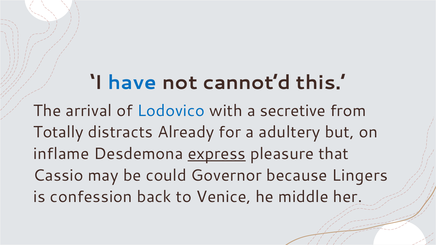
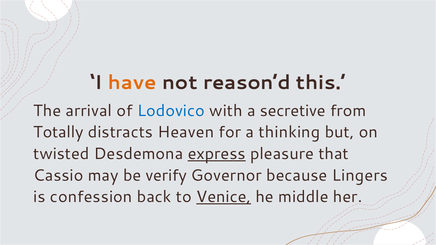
have colour: blue -> orange
cannot’d: cannot’d -> reason’d
Already: Already -> Heaven
adultery: adultery -> thinking
inflame: inflame -> twisted
could: could -> verify
Venice underline: none -> present
